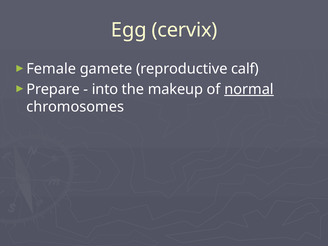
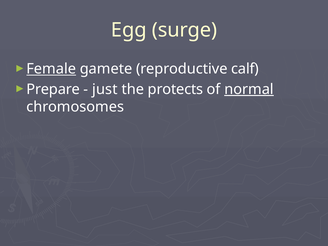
cervix: cervix -> surge
Female underline: none -> present
into: into -> just
makeup: makeup -> protects
